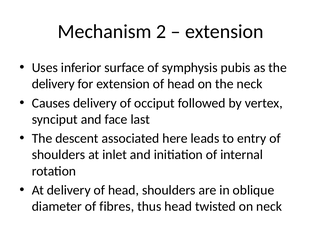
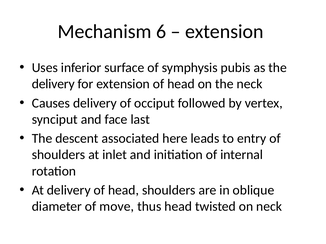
2: 2 -> 6
fibres: fibres -> move
